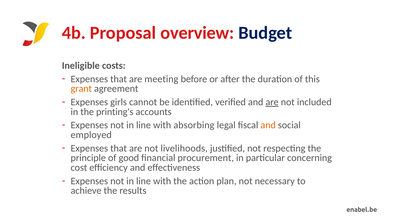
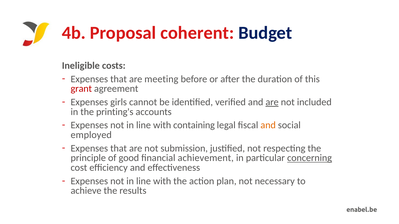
overview: overview -> coherent
grant colour: orange -> red
absorbing: absorbing -> containing
livelihoods: livelihoods -> submission
procurement: procurement -> achievement
concerning underline: none -> present
